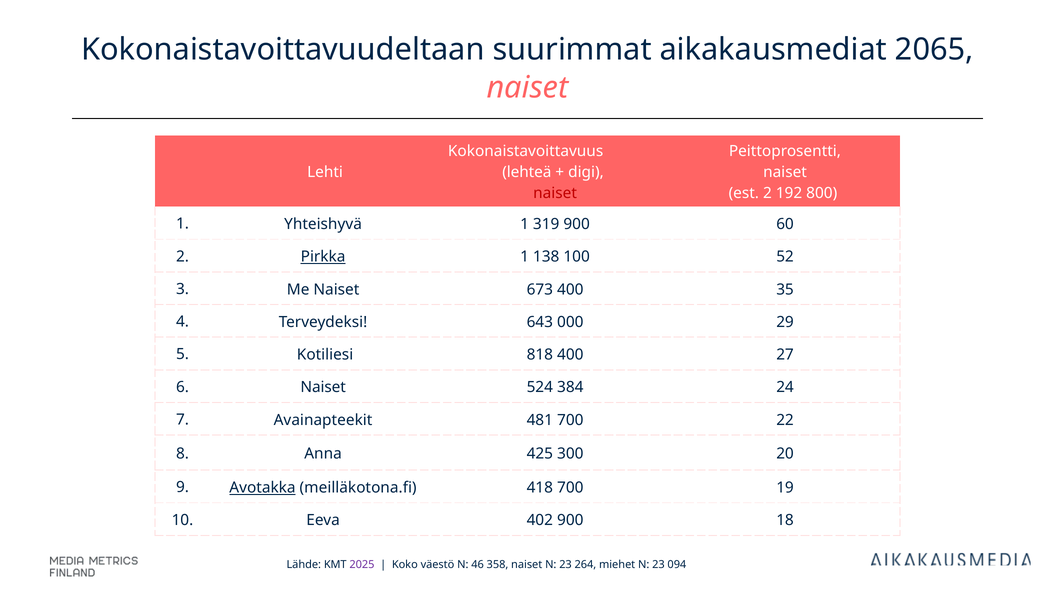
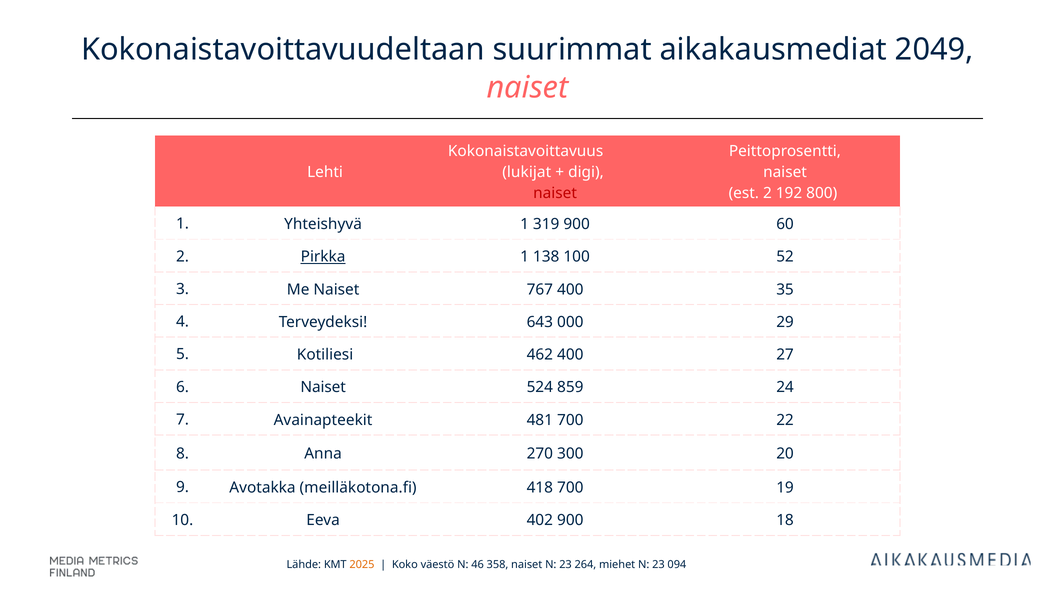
2065: 2065 -> 2049
lehteä: lehteä -> lukijat
673: 673 -> 767
818: 818 -> 462
384: 384 -> 859
425: 425 -> 270
Avotakka underline: present -> none
2025 colour: purple -> orange
